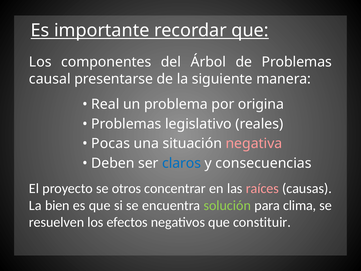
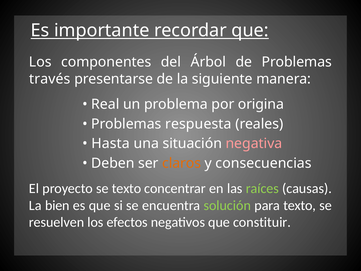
causal: causal -> través
legislativo: legislativo -> respuesta
Pocas: Pocas -> Hasta
claros colour: blue -> orange
se otros: otros -> texto
raíces colour: pink -> light green
para clima: clima -> texto
